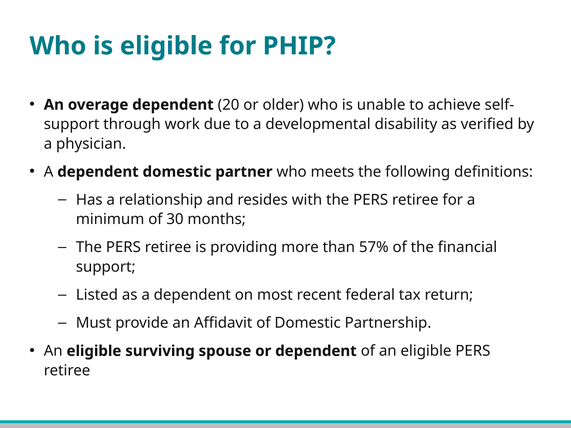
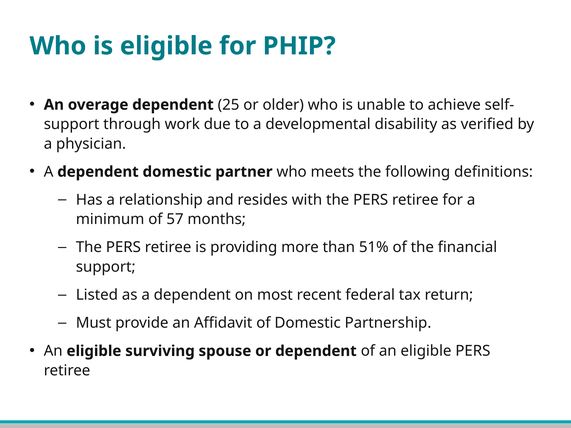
20: 20 -> 25
30: 30 -> 57
57%: 57% -> 51%
